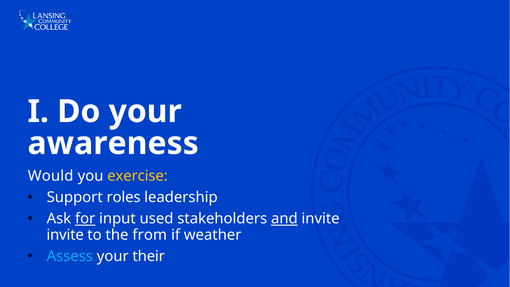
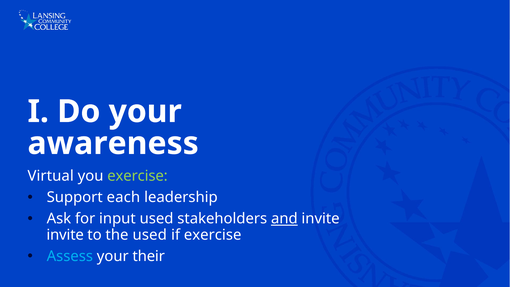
Would: Would -> Virtual
exercise at (137, 176) colour: yellow -> light green
roles: roles -> each
for underline: present -> none
the from: from -> used
if weather: weather -> exercise
